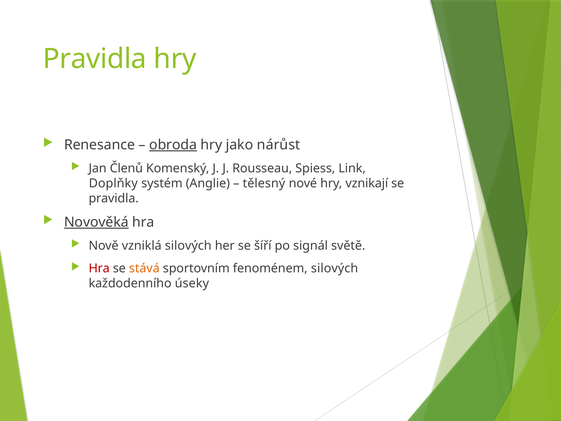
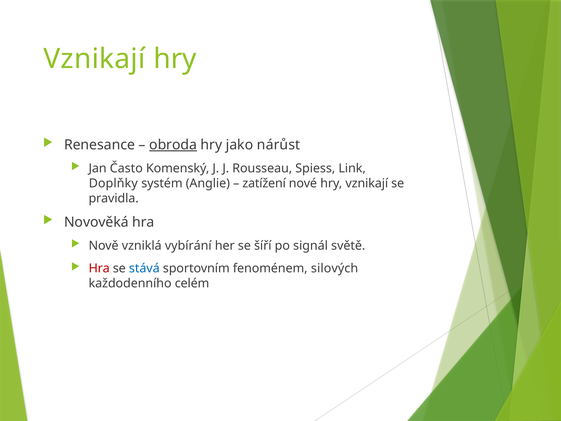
Pravidla at (95, 59): Pravidla -> Vznikají
Členů: Členů -> Často
tělesný: tělesný -> zatížení
Novověká underline: present -> none
vzniklá silových: silových -> vybírání
stává colour: orange -> blue
úseky: úseky -> celém
